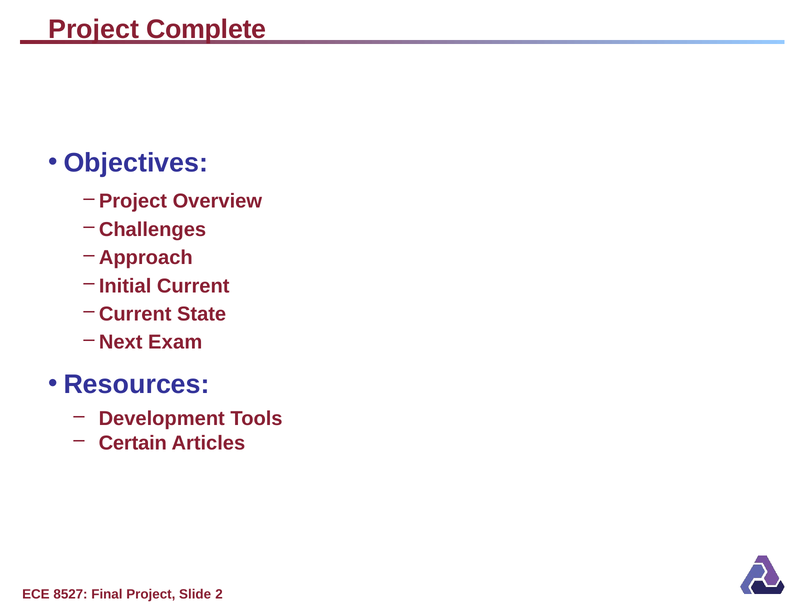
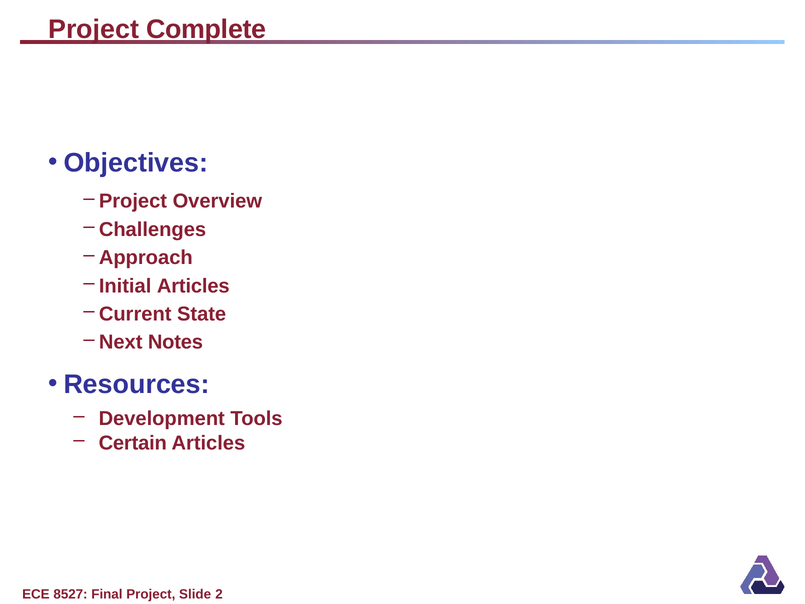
Initial Current: Current -> Articles
Exam: Exam -> Notes
